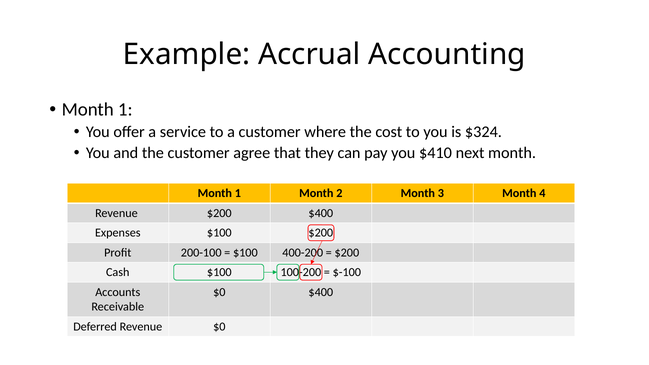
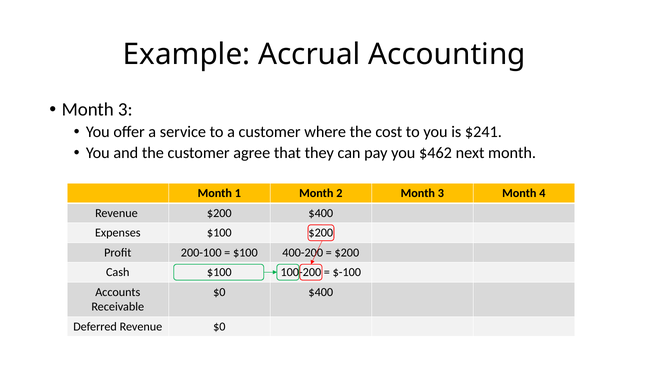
1 at (125, 110): 1 -> 3
$324: $324 -> $241
$410: $410 -> $462
